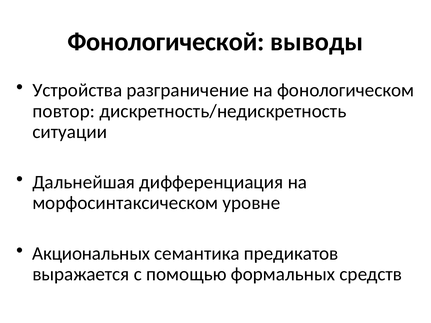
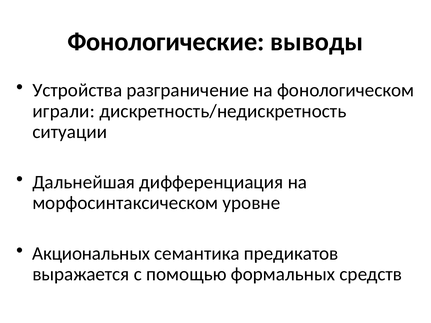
Фонологической: Фонологической -> Фонологические
повтор: повтор -> играли
